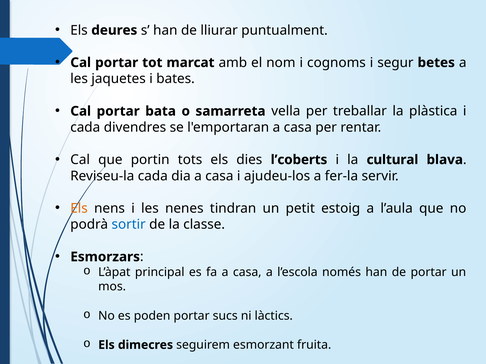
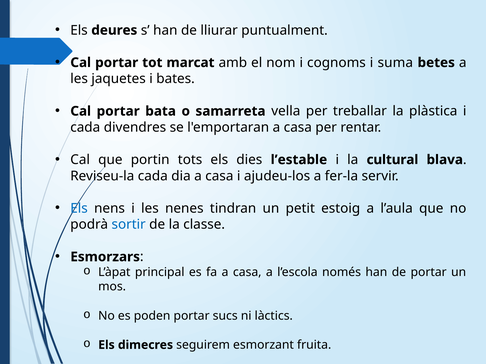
segur: segur -> suma
l’coberts: l’coberts -> l’estable
Els at (79, 209) colour: orange -> blue
